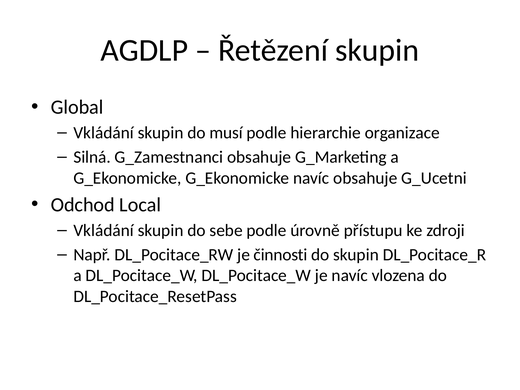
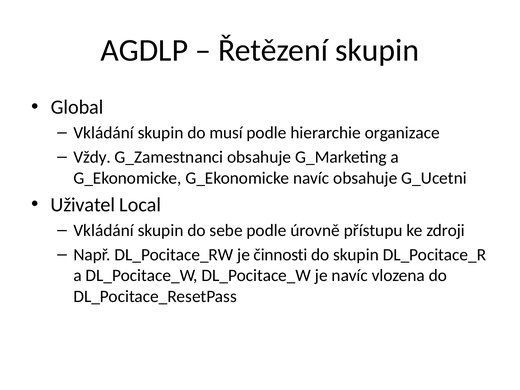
Silná: Silná -> Vždy
Odchod: Odchod -> Uživatel
